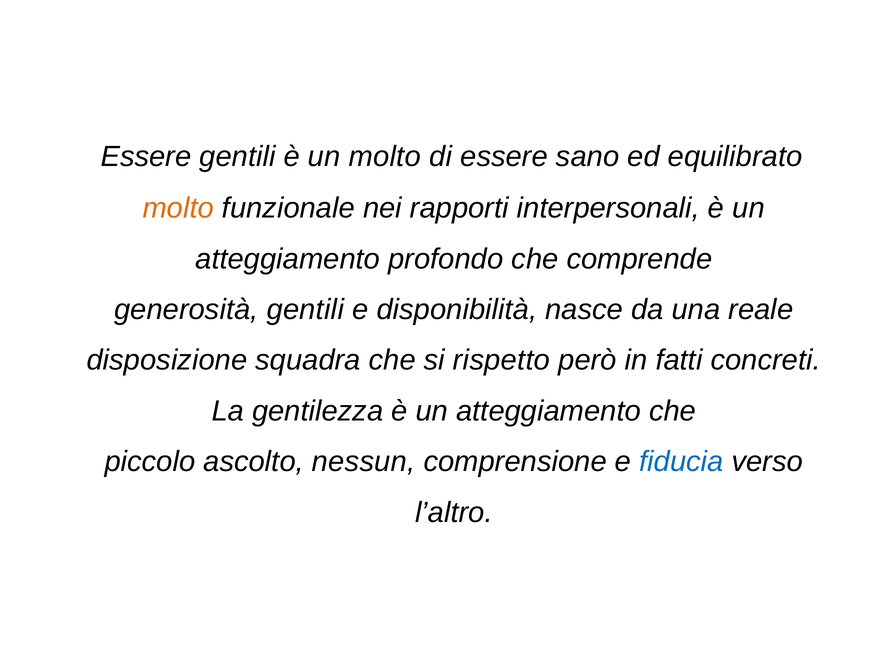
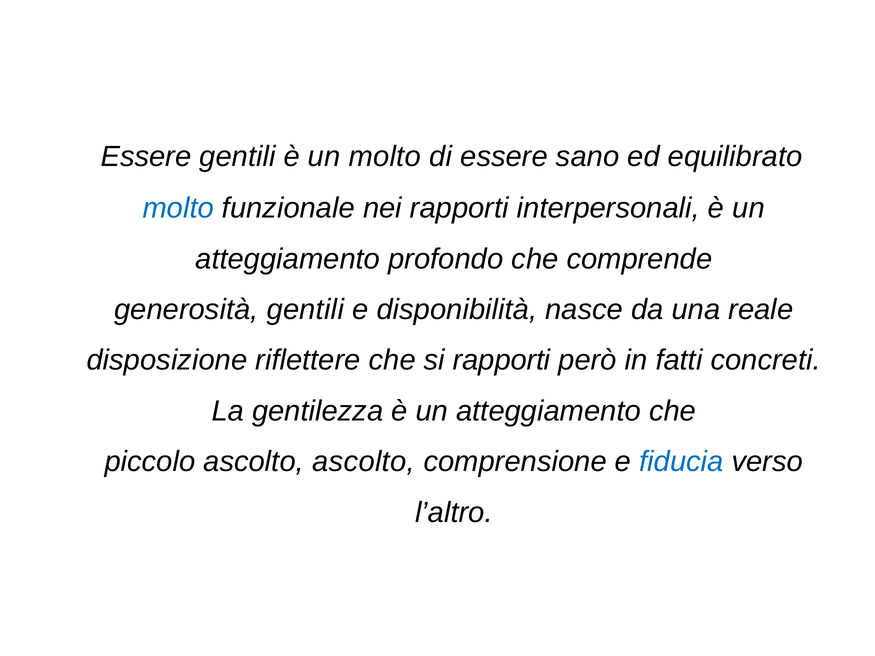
molto at (178, 208) colour: orange -> blue
squadra: squadra -> riflettere
si rispetto: rispetto -> rapporti
ascolto nessun: nessun -> ascolto
